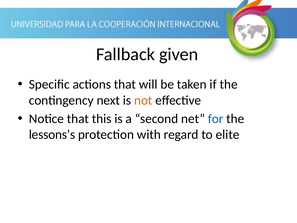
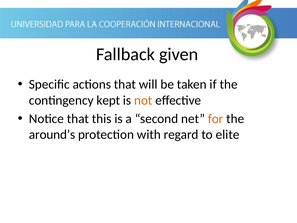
next: next -> kept
for colour: blue -> orange
lessons’s: lessons’s -> around’s
